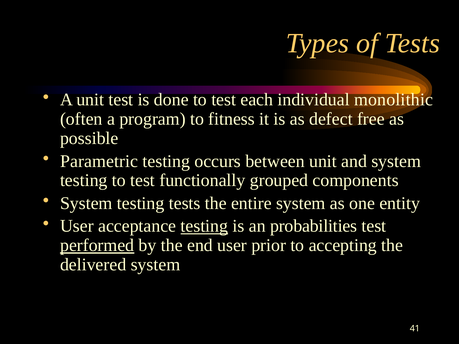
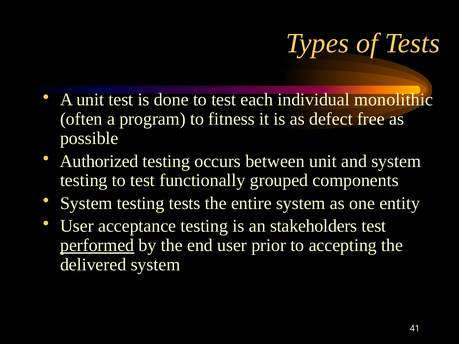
Parametric: Parametric -> Authorized
testing at (204, 226) underline: present -> none
probabilities: probabilities -> stakeholders
